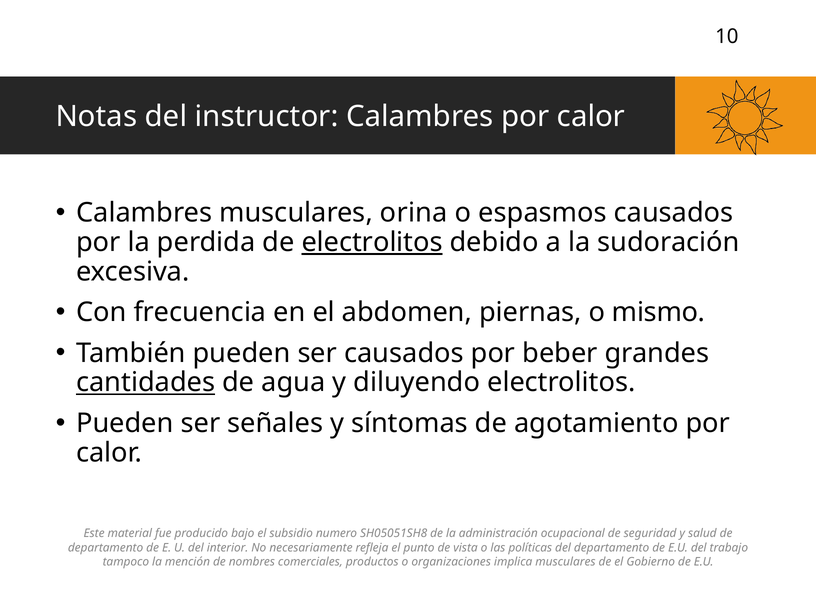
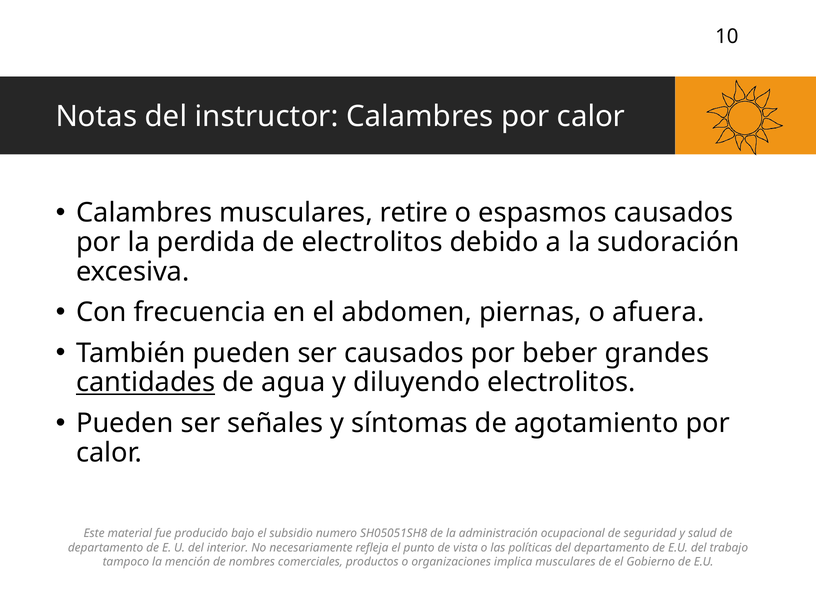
orina: orina -> retire
electrolitos at (372, 242) underline: present -> none
mismo: mismo -> afuera
